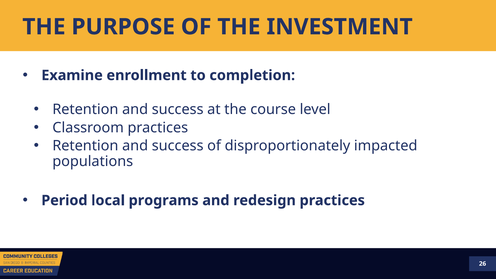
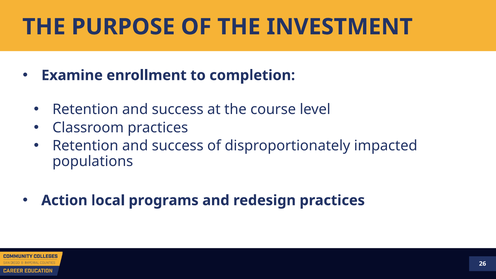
Period: Period -> Action
